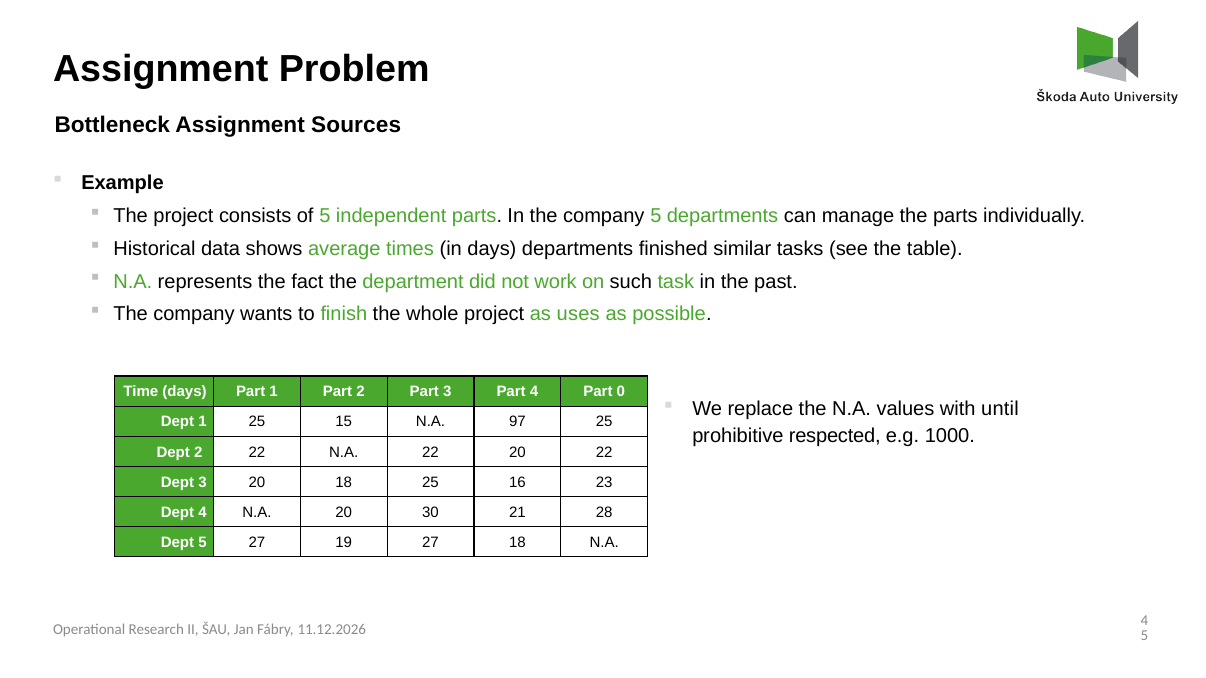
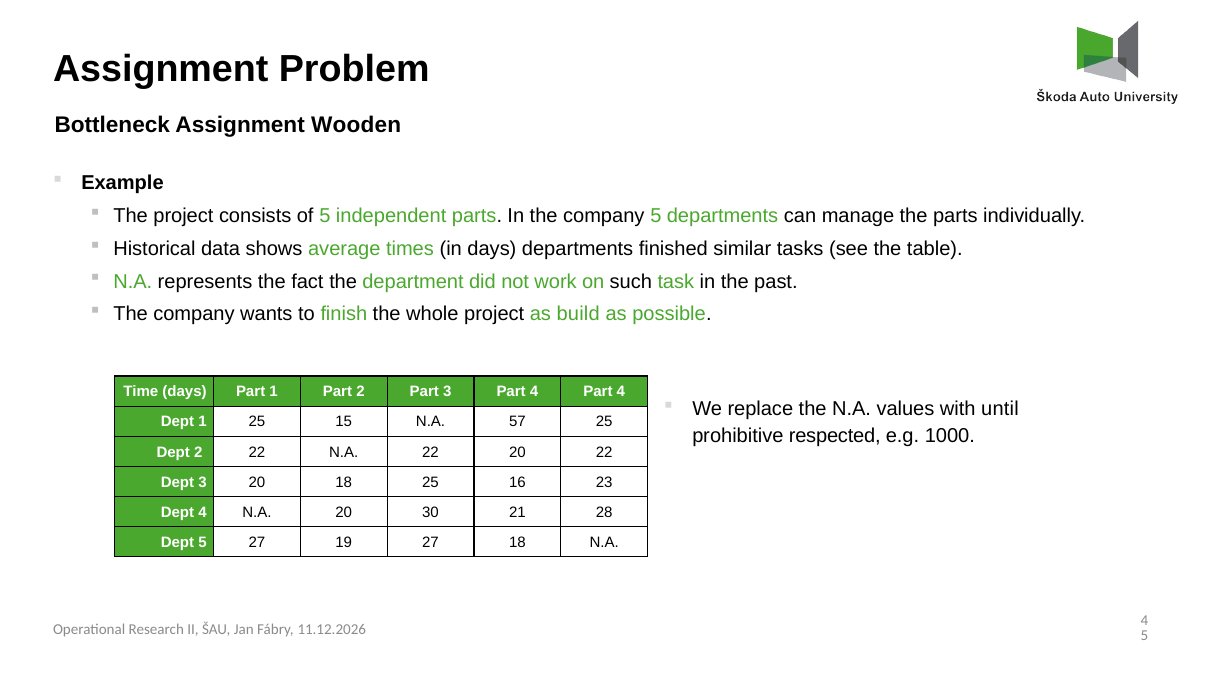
Sources: Sources -> Wooden
uses: uses -> build
4 Part 0: 0 -> 4
97: 97 -> 57
